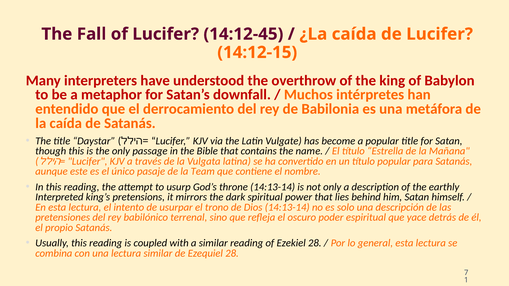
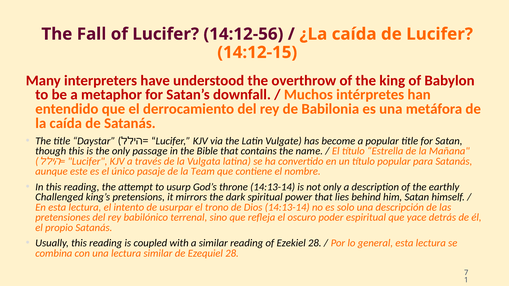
14:12-45: 14:12-45 -> 14:12-56
Interpreted: Interpreted -> Challenged
